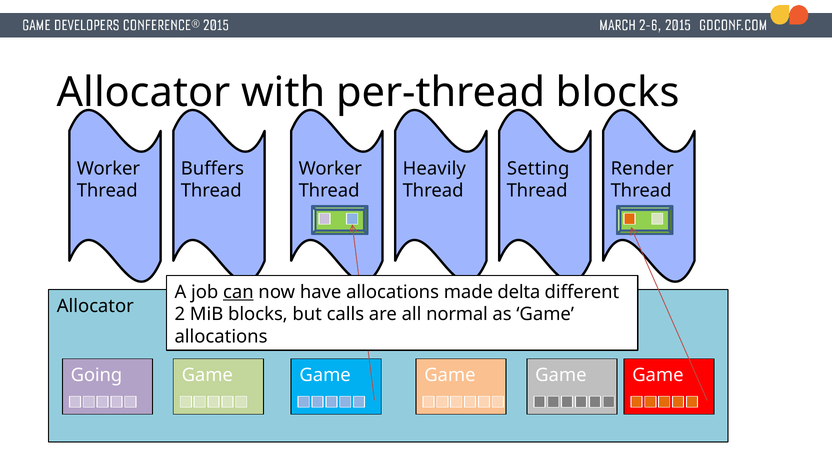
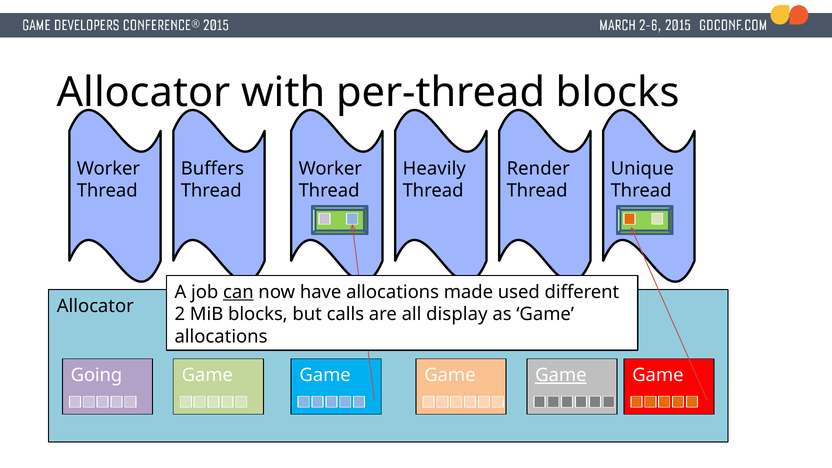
Setting: Setting -> Render
Render: Render -> Unique
delta: delta -> used
normal: normal -> display
Game at (561, 375) underline: none -> present
